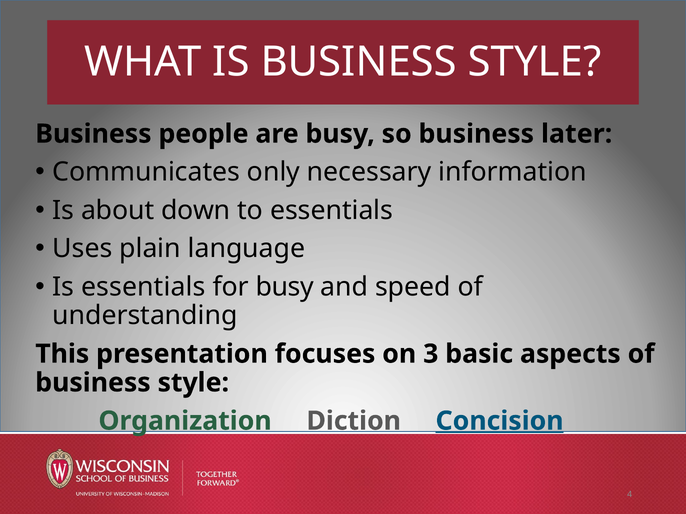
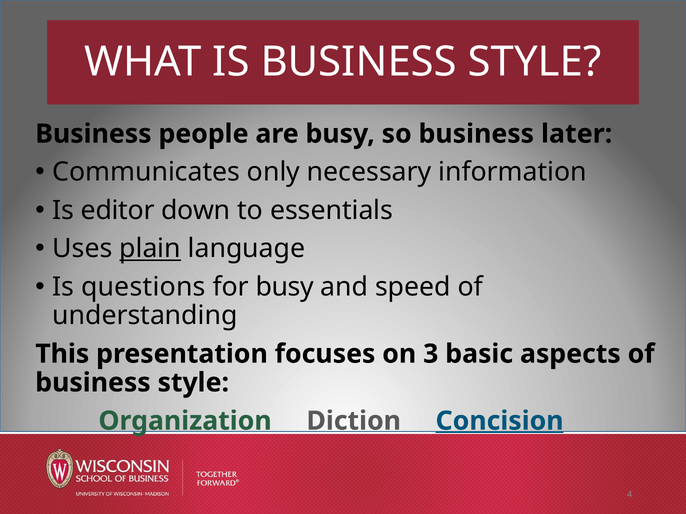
about: about -> editor
plain underline: none -> present
Is essentials: essentials -> questions
